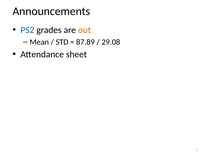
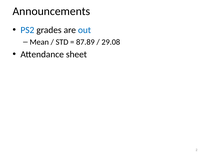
out colour: orange -> blue
